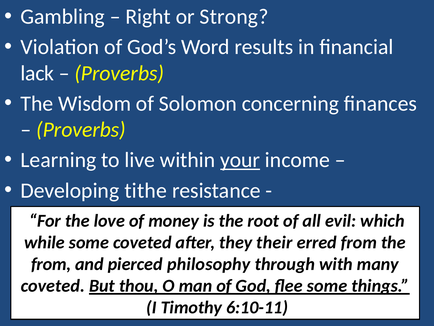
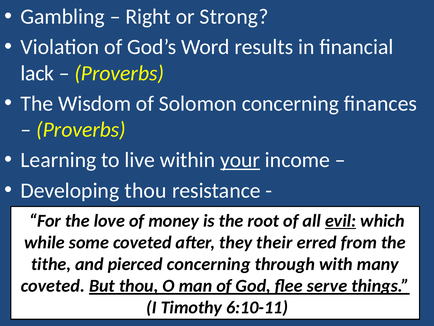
Developing tithe: tithe -> thou
evil underline: none -> present
from at (51, 264): from -> tithe
pierced philosophy: philosophy -> concerning
flee some: some -> serve
